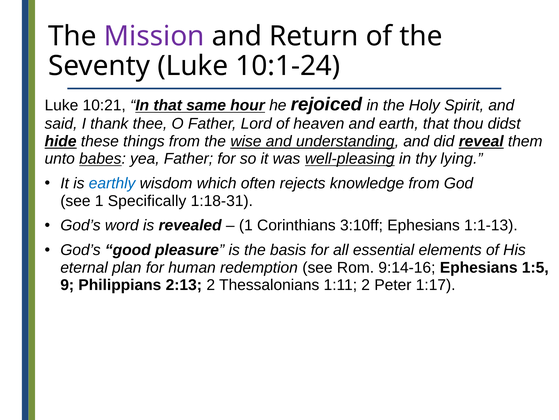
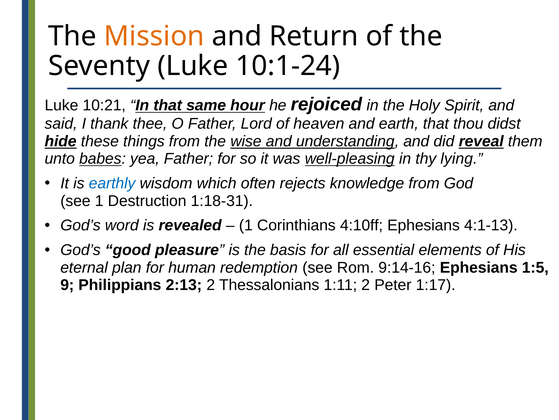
Mission colour: purple -> orange
Specifically: Specifically -> Destruction
3:10ff: 3:10ff -> 4:10ff
1:1-13: 1:1-13 -> 4:1-13
